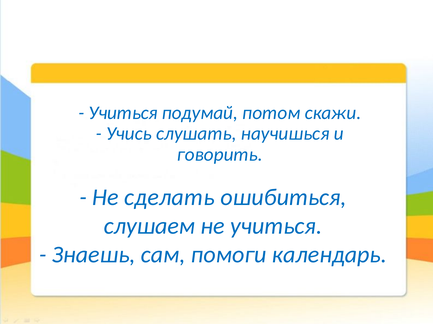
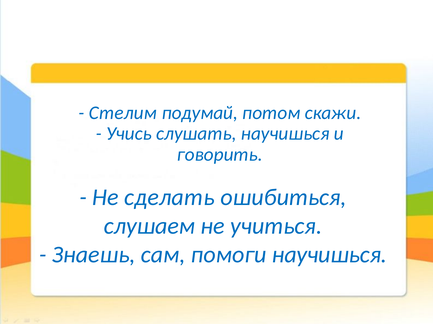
Учиться at (123, 113): Учиться -> Стелим
помоги календарь: календарь -> научишься
